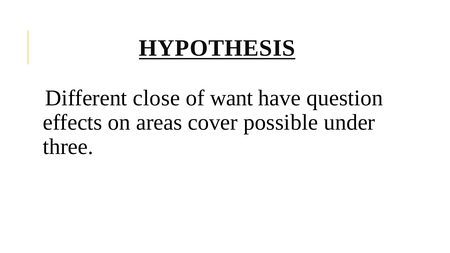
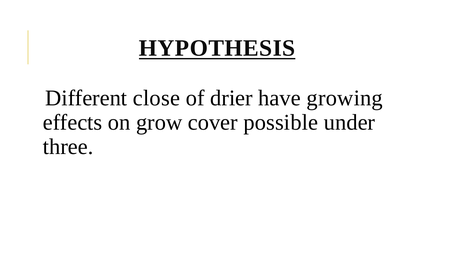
want: want -> drier
question: question -> growing
areas: areas -> grow
